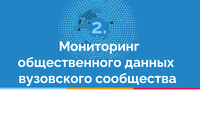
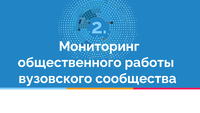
данных: данных -> работы
